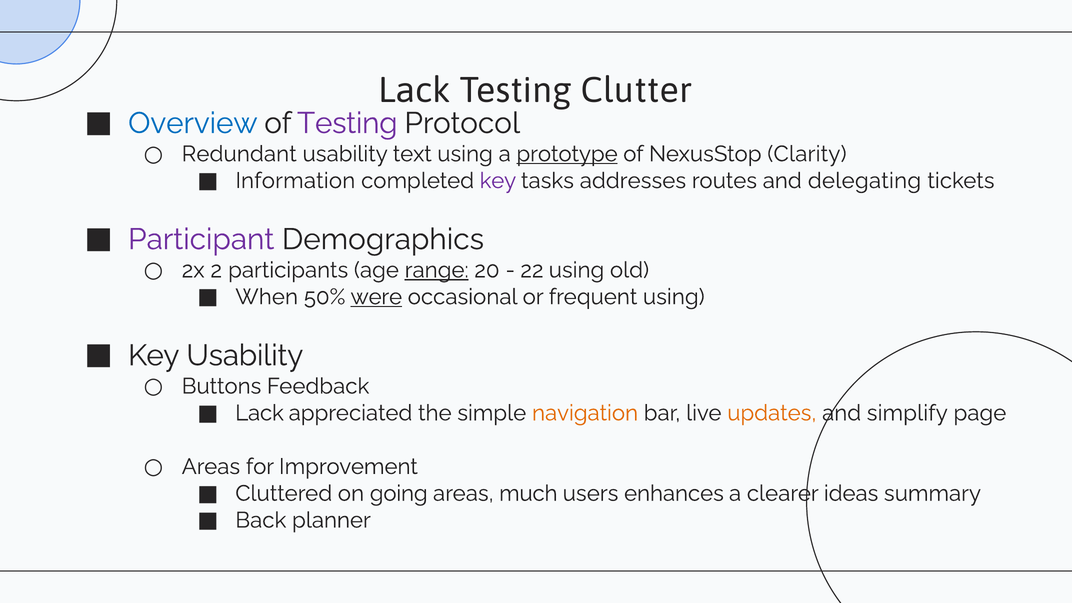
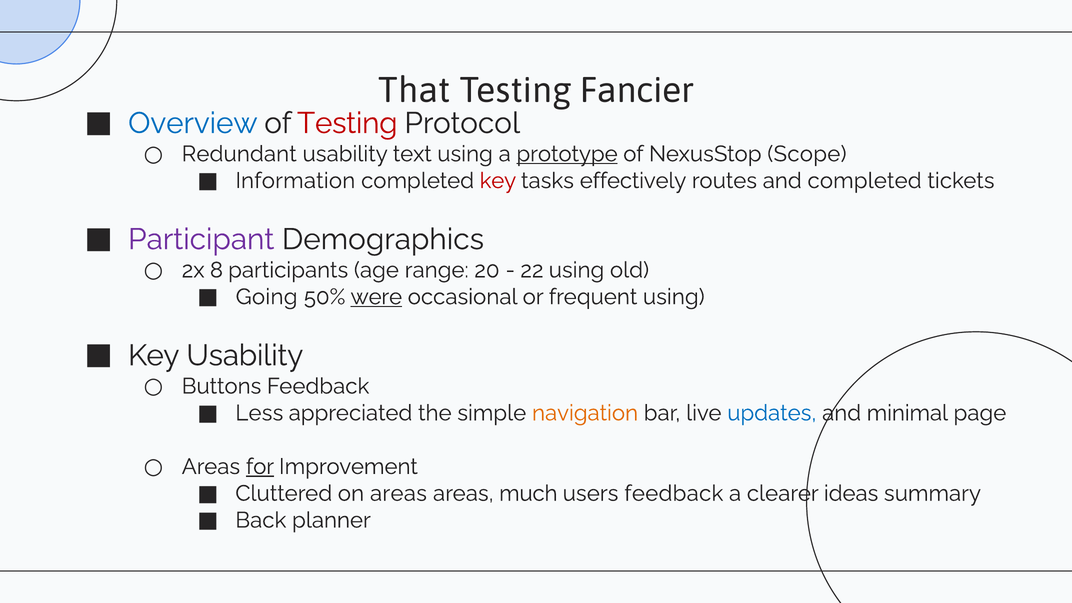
Lack at (415, 90): Lack -> That
Clutter: Clutter -> Fancier
Testing at (347, 123) colour: purple -> red
Clarity: Clarity -> Scope
key at (498, 181) colour: purple -> red
addresses: addresses -> effectively
and delegating: delegating -> completed
2: 2 -> 8
range underline: present -> none
When: When -> Going
Lack at (259, 413): Lack -> Less
updates colour: orange -> blue
simplify: simplify -> minimal
for underline: none -> present
on going: going -> areas
users enhances: enhances -> feedback
